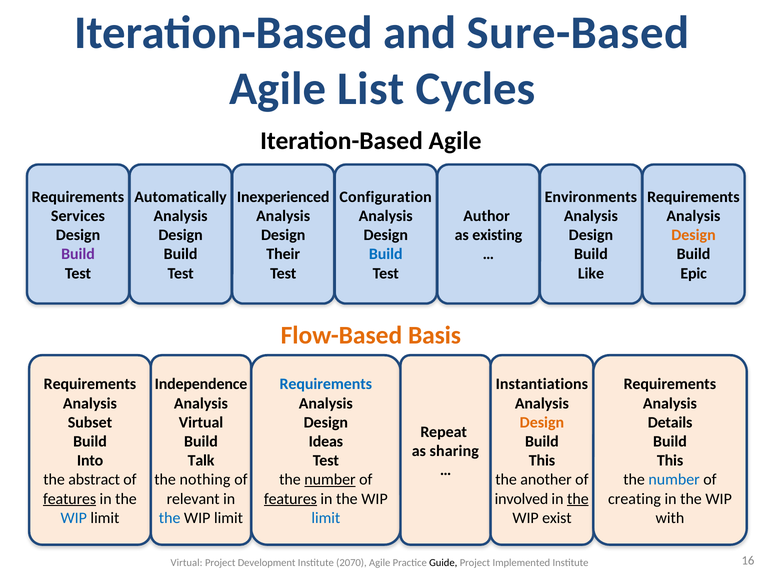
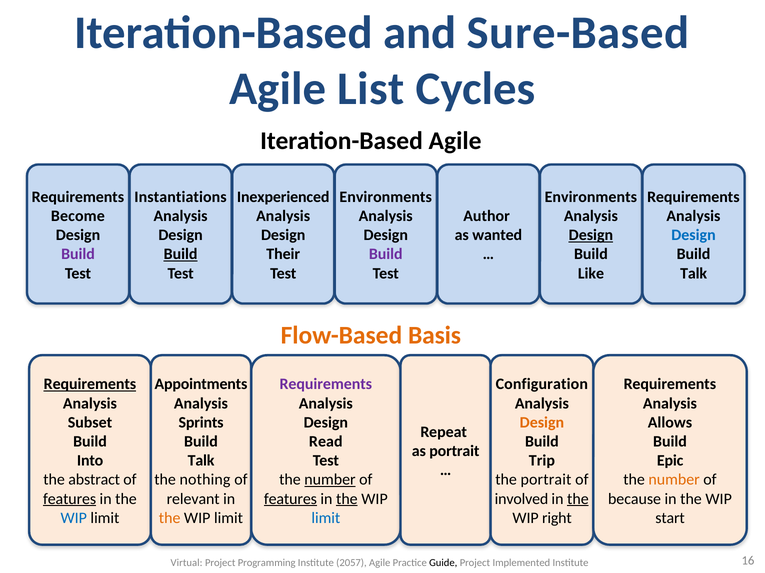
Automatically: Automatically -> Instantiations
Configuration at (386, 197): Configuration -> Environments
Services: Services -> Become
existing: existing -> wanted
Design at (591, 235) underline: none -> present
Design at (694, 235) colour: orange -> blue
Build at (181, 255) underline: none -> present
Build at (386, 255) colour: blue -> purple
Epic at (694, 274): Epic -> Talk
Requirements at (90, 385) underline: none -> present
Independence: Independence -> Appointments
Requirements at (326, 385) colour: blue -> purple
Instantiations: Instantiations -> Configuration
Virtual at (201, 423): Virtual -> Sprints
Details: Details -> Allows
Ideas: Ideas -> Read
as sharing: sharing -> portrait
This at (542, 461): This -> Trip
This at (670, 461): This -> Epic
the another: another -> portrait
number at (674, 480) colour: blue -> orange
the at (347, 499) underline: none -> present
creating: creating -> because
the at (170, 519) colour: blue -> orange
exist: exist -> right
with: with -> start
Development: Development -> Programming
2070: 2070 -> 2057
